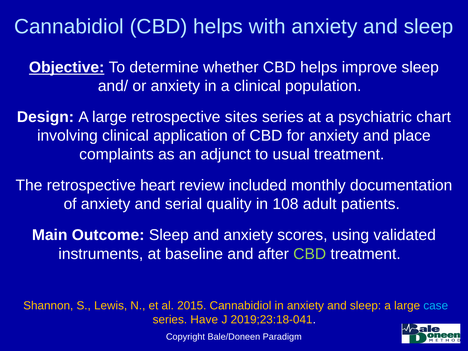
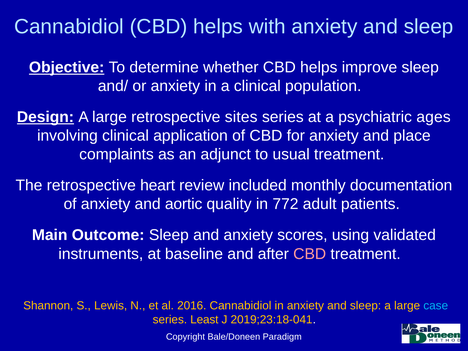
Design underline: none -> present
chart: chart -> ages
serial: serial -> aortic
108: 108 -> 772
CBD at (310, 254) colour: light green -> pink
2015: 2015 -> 2016
Have: Have -> Least
